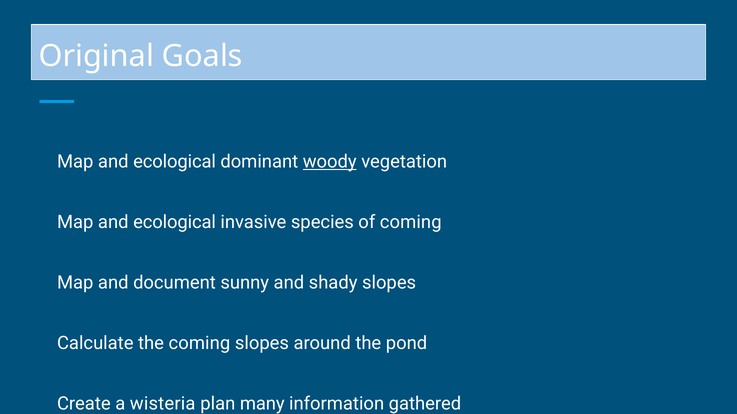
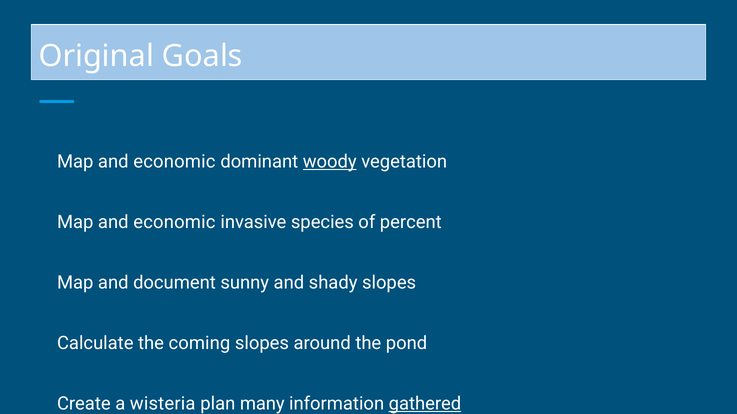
ecological at (175, 162): ecological -> economic
ecological at (175, 222): ecological -> economic
of coming: coming -> percent
gathered underline: none -> present
